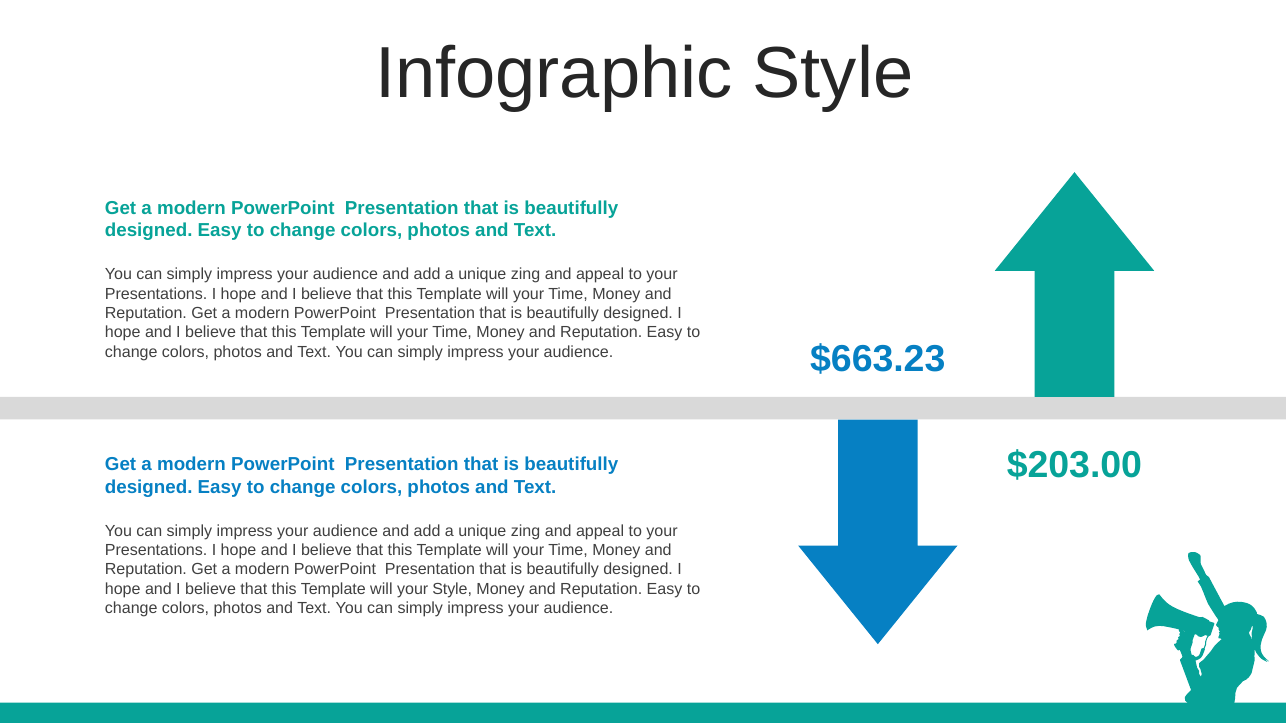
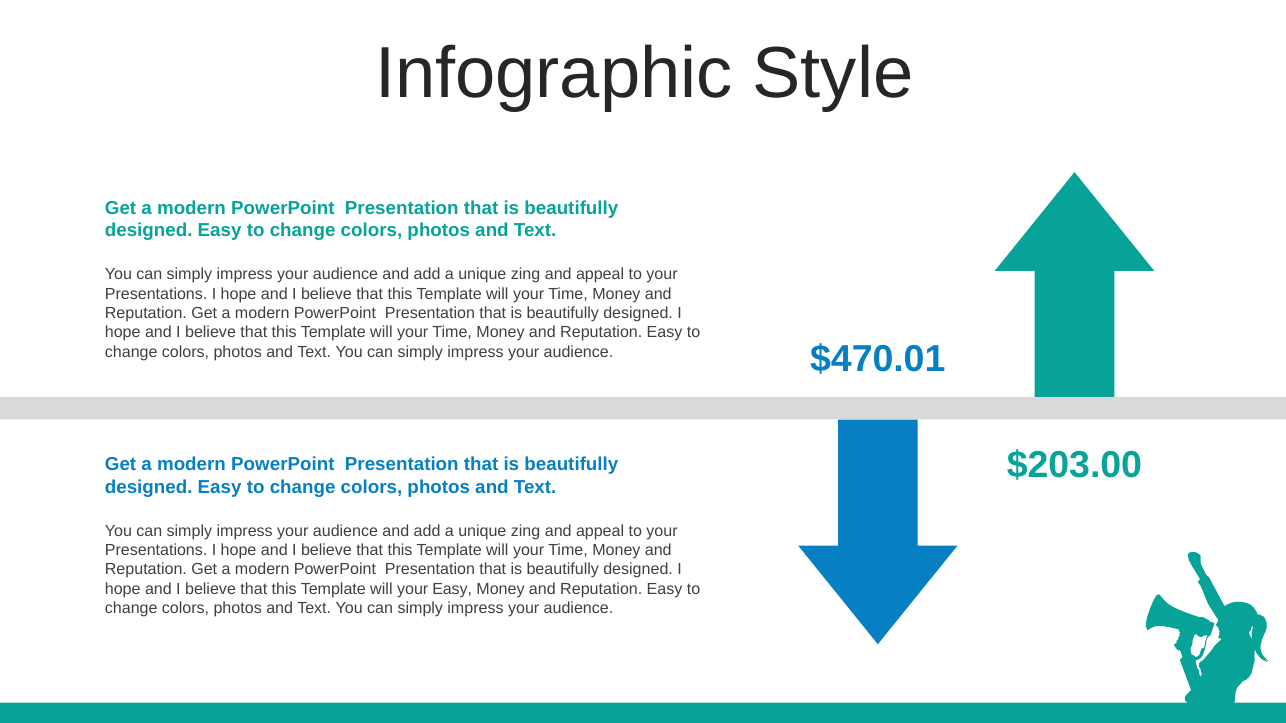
$663.23: $663.23 -> $470.01
your Style: Style -> Easy
